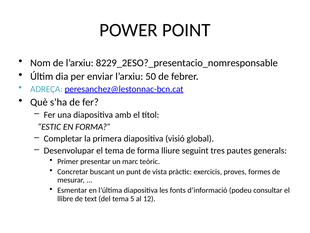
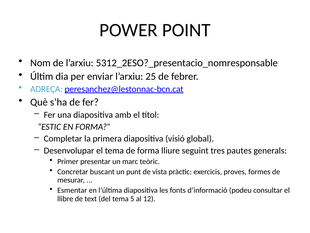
8229_2ESO?_presentacio_nomresponsable: 8229_2ESO?_presentacio_nomresponsable -> 5312_2ESO?_presentacio_nomresponsable
50: 50 -> 25
